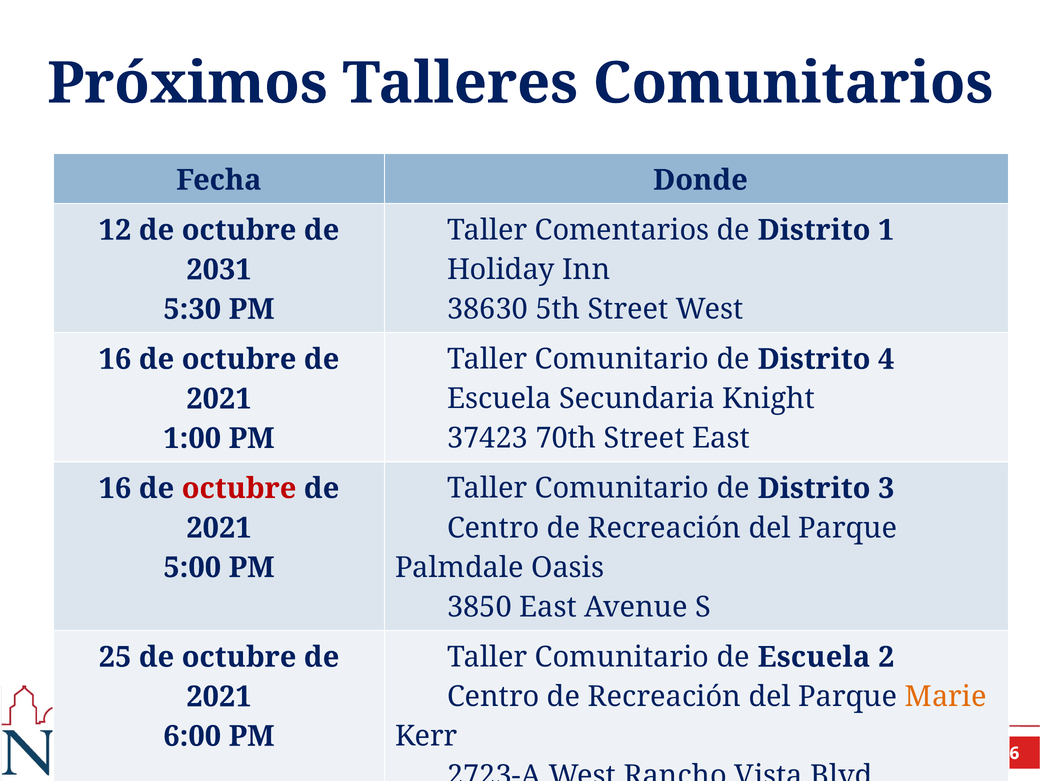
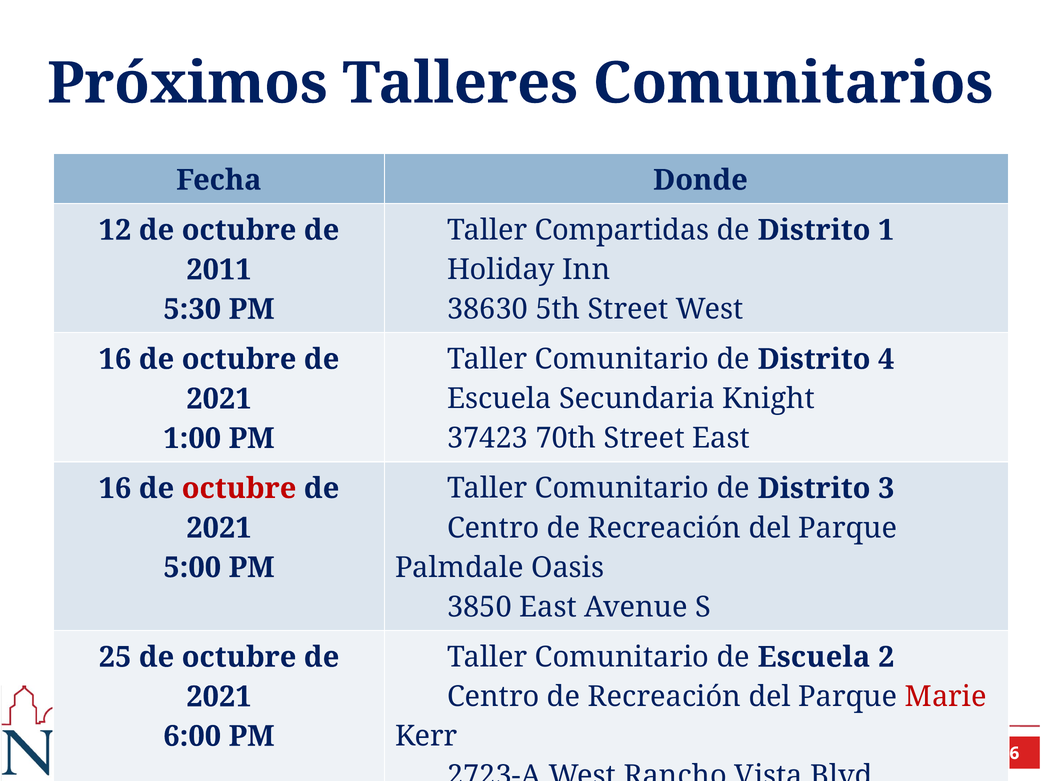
Comentarios: Comentarios -> Compartidas
2031: 2031 -> 2011
Marie colour: orange -> red
